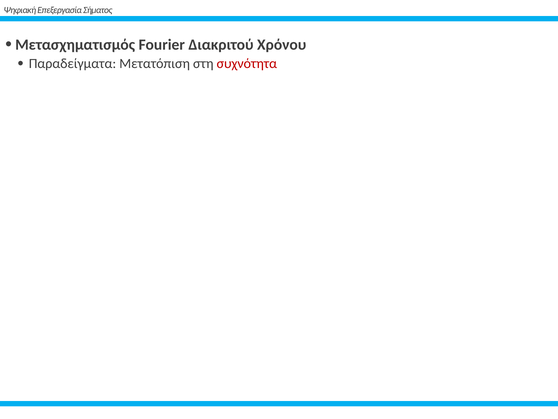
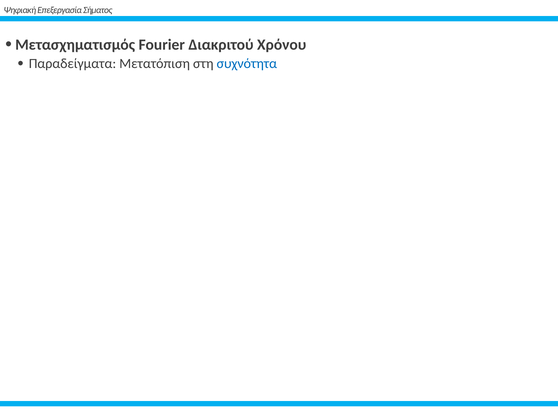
συχνότητα colour: red -> blue
